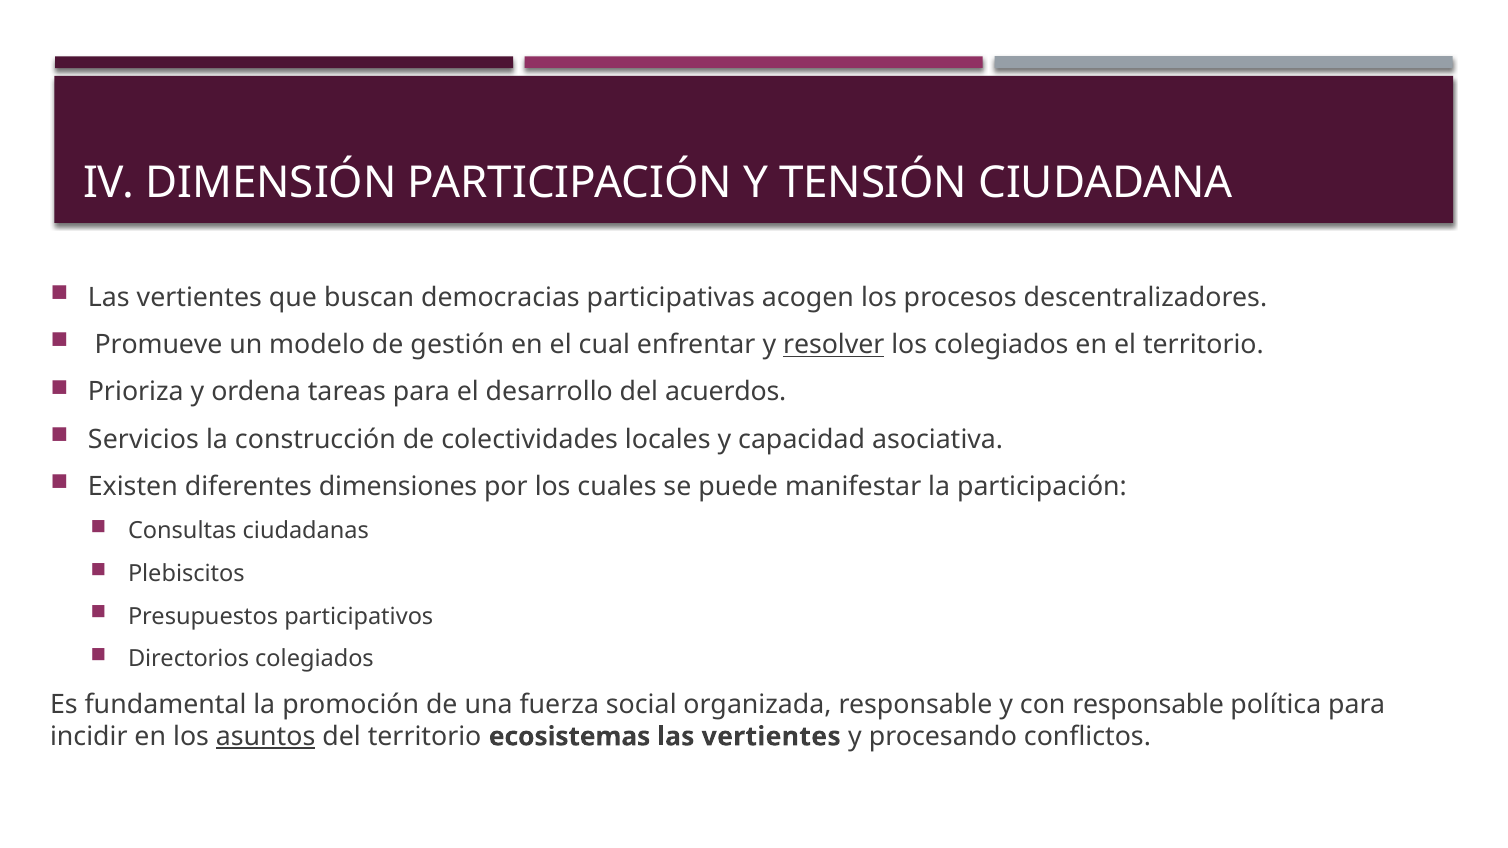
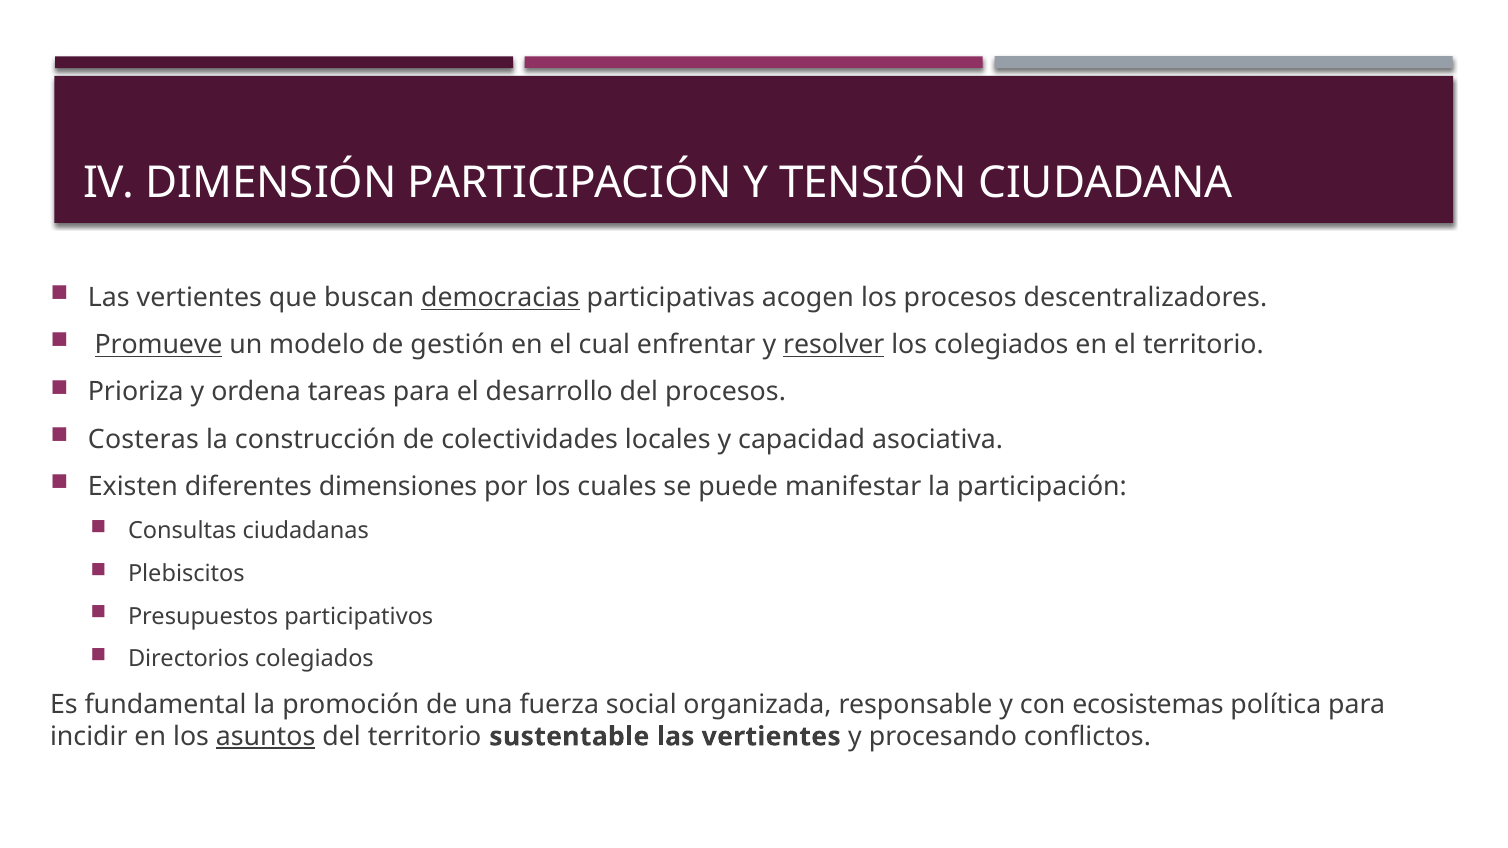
democracias underline: none -> present
Promueve underline: none -> present
del acuerdos: acuerdos -> procesos
Servicios: Servicios -> Costeras
con responsable: responsable -> ecosistemas
ecosistemas: ecosistemas -> sustentable
